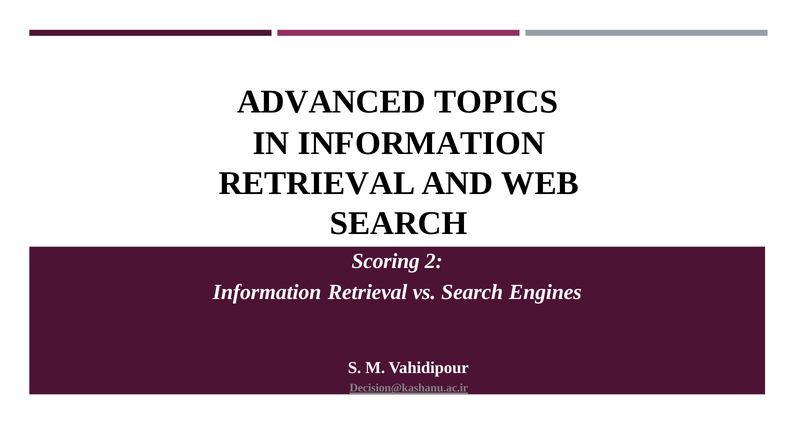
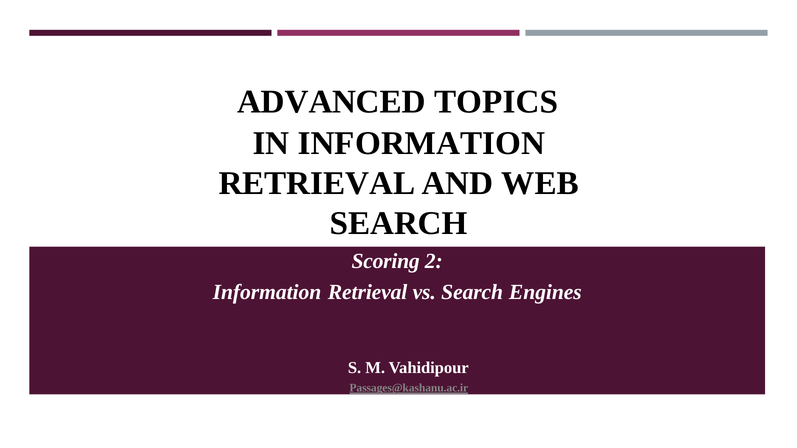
Decision@kashanu.ac.ir: Decision@kashanu.ac.ir -> Passages@kashanu.ac.ir
